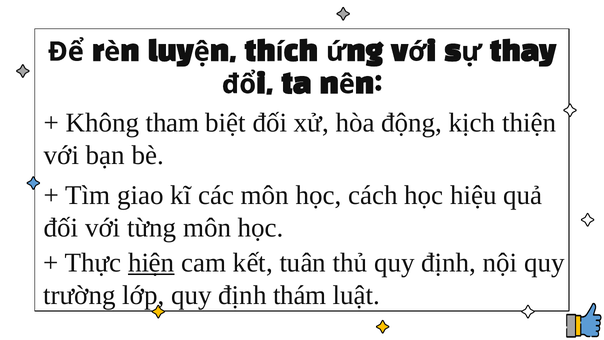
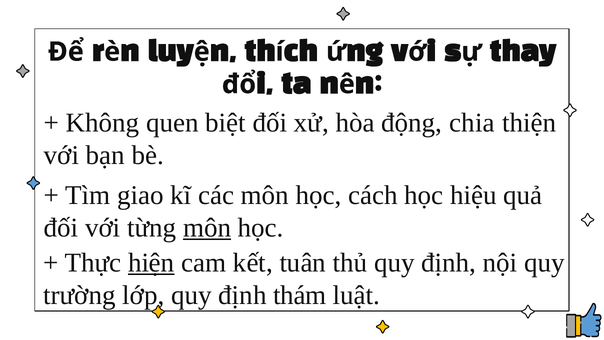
tham: tham -> quen
kịch: kịch -> chia
môn at (207, 227) underline: none -> present
